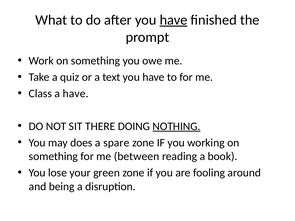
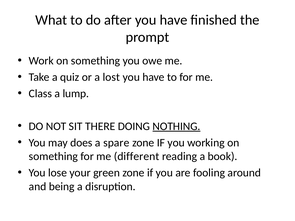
have at (174, 20) underline: present -> none
text: text -> lost
a have: have -> lump
between: between -> different
